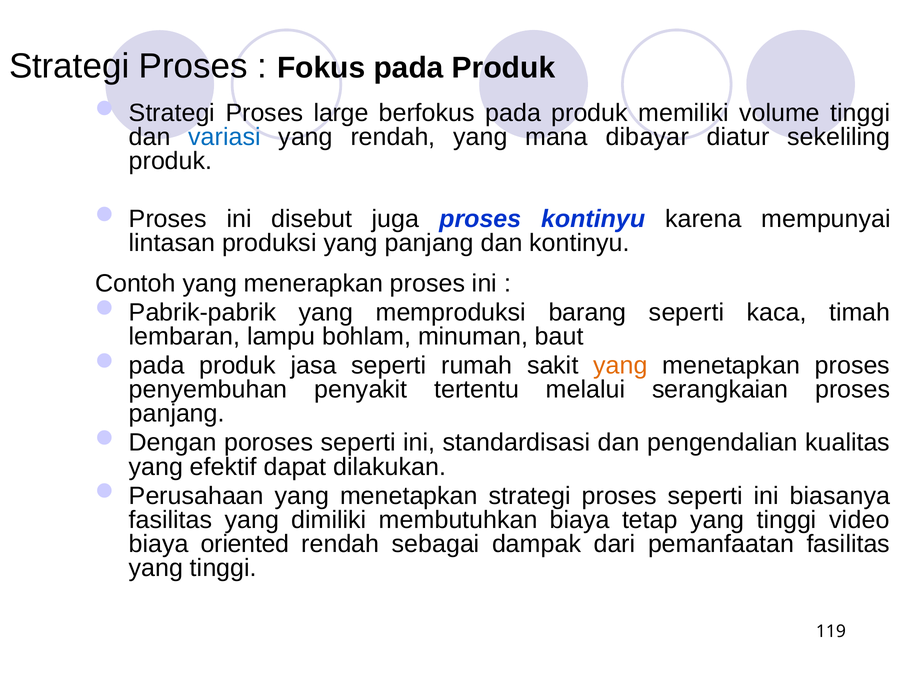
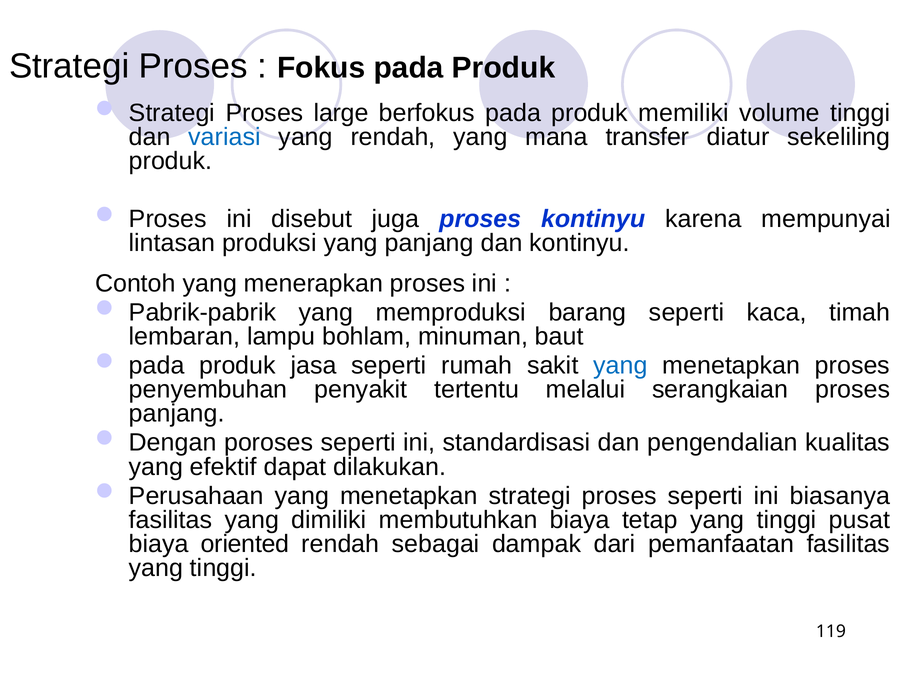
dibayar: dibayar -> transfer
yang at (620, 366) colour: orange -> blue
video: video -> pusat
